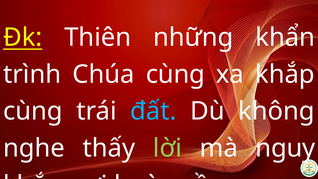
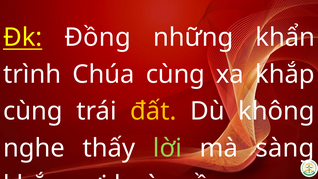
Thiên: Thiên -> Đồng
đất colour: light blue -> yellow
nguy: nguy -> sàng
